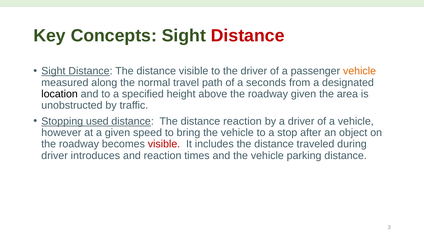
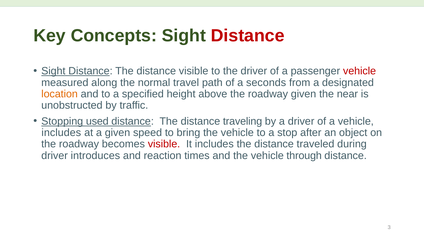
vehicle at (360, 71) colour: orange -> red
location colour: black -> orange
area: area -> near
distance reaction: reaction -> traveling
however at (61, 133): however -> includes
parking: parking -> through
